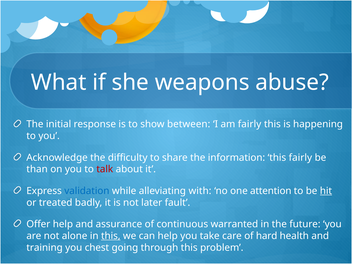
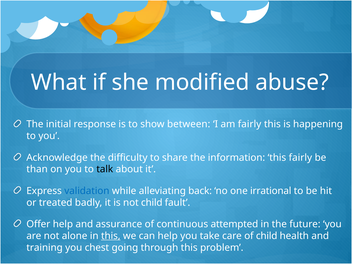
weapons: weapons -> modified
talk colour: red -> black
with: with -> back
attention: attention -> irrational
hit underline: present -> none
not later: later -> child
warranted: warranted -> attempted
of hard: hard -> child
